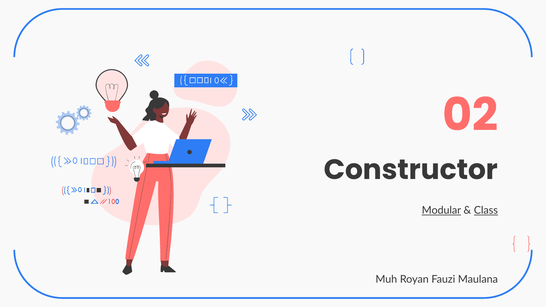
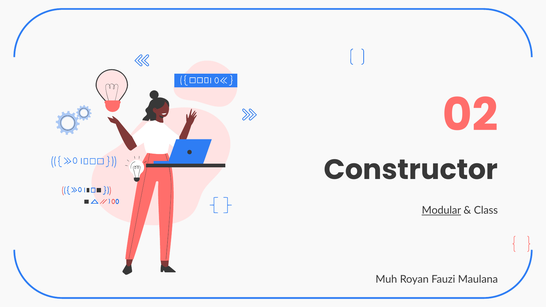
Class underline: present -> none
